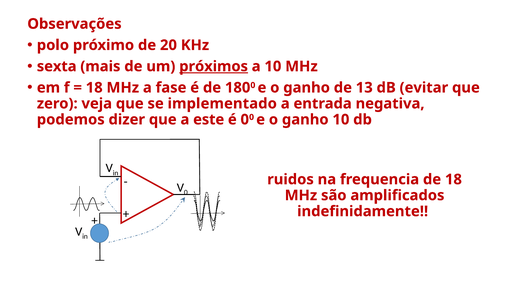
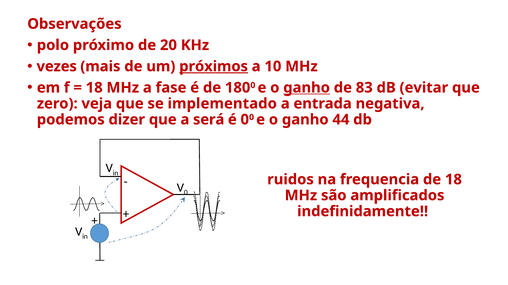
sexta: sexta -> vezes
ganho at (307, 88) underline: none -> present
13: 13 -> 83
este: este -> será
ganho 10: 10 -> 44
